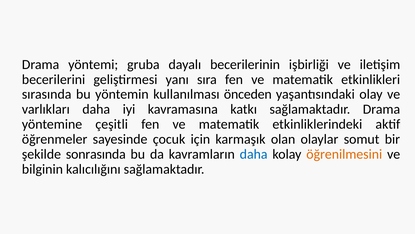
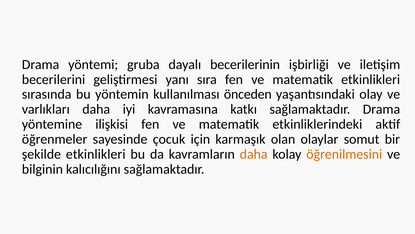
çeşitli: çeşitli -> ilişkisi
şekilde sonrasında: sonrasında -> etkinlikleri
daha at (254, 154) colour: blue -> orange
